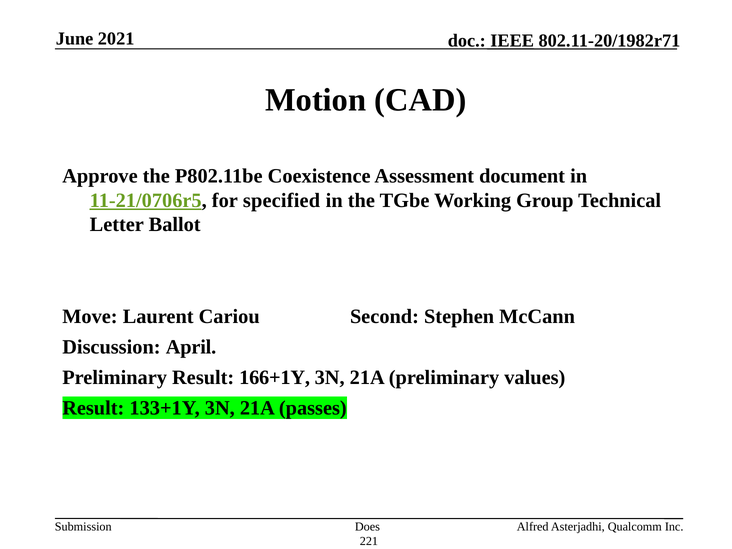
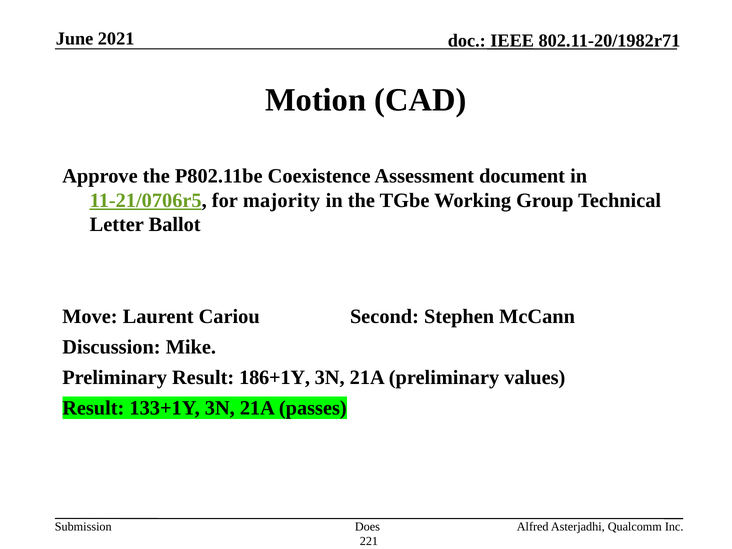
specified: specified -> majority
April: April -> Mike
166+1Y: 166+1Y -> 186+1Y
